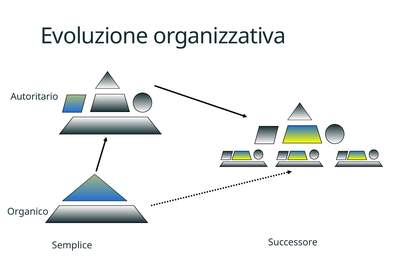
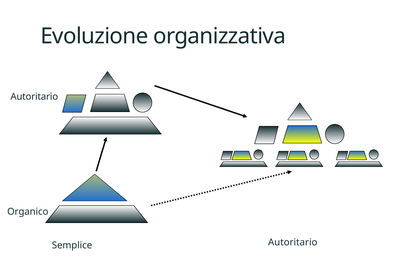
Semplice Successore: Successore -> Autoritario
